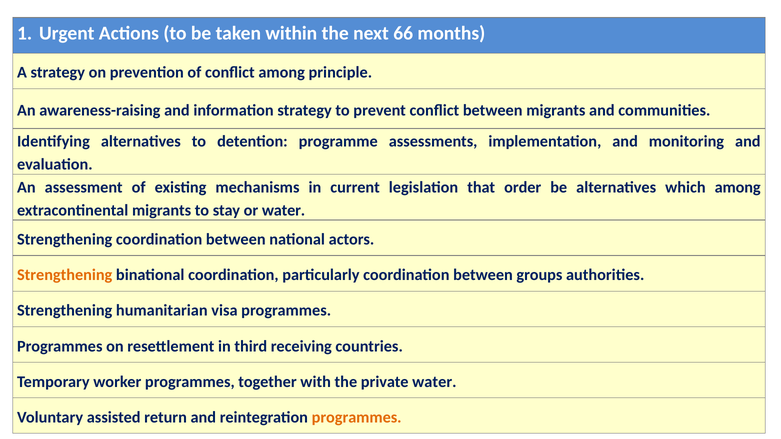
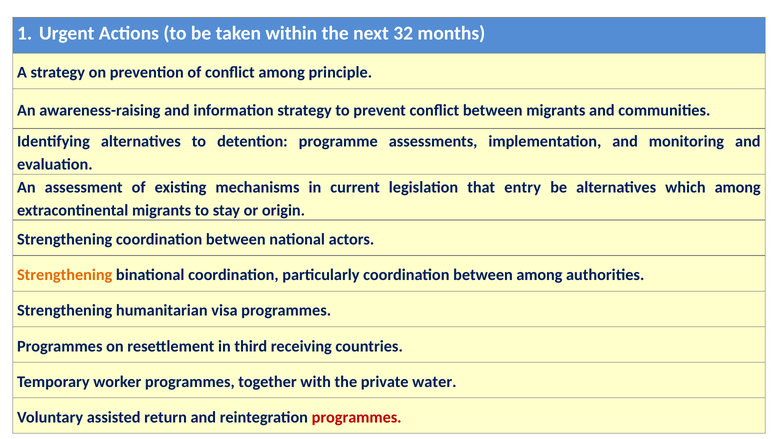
66: 66 -> 32
order: order -> entry
or water: water -> origin
between groups: groups -> among
programmes at (357, 418) colour: orange -> red
